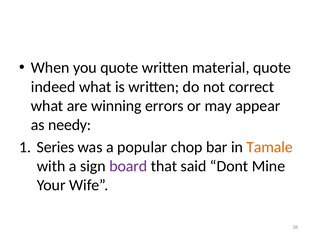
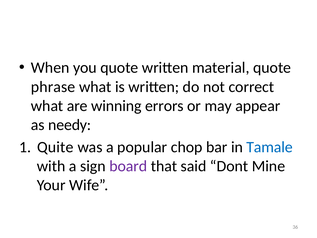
indeed: indeed -> phrase
Series: Series -> Quite
Tamale colour: orange -> blue
